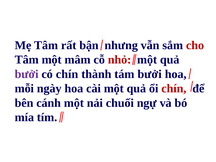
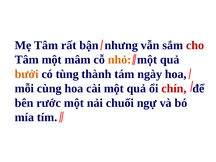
nhỏ colour: red -> orange
bưởi at (27, 74) colour: purple -> orange
có chín: chín -> tùng
tám bưởi: bưởi -> ngày
ngày: ngày -> cùng
cánh: cánh -> rước
